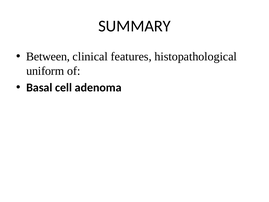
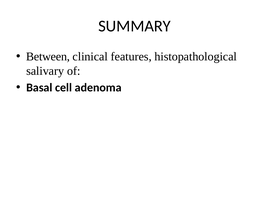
uniform: uniform -> salivary
